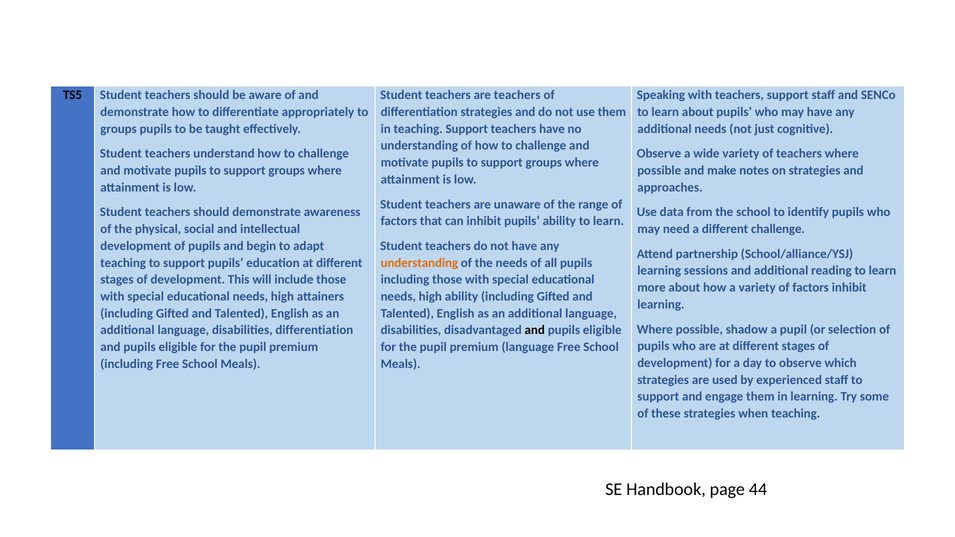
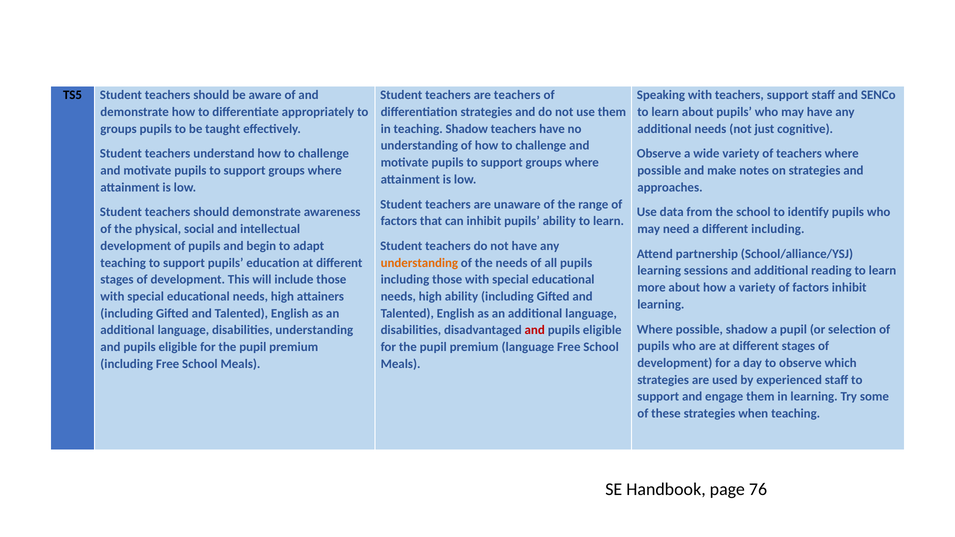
teaching Support: Support -> Shadow
different challenge: challenge -> including
disabilities differentiation: differentiation -> understanding
and at (535, 330) colour: black -> red
44: 44 -> 76
